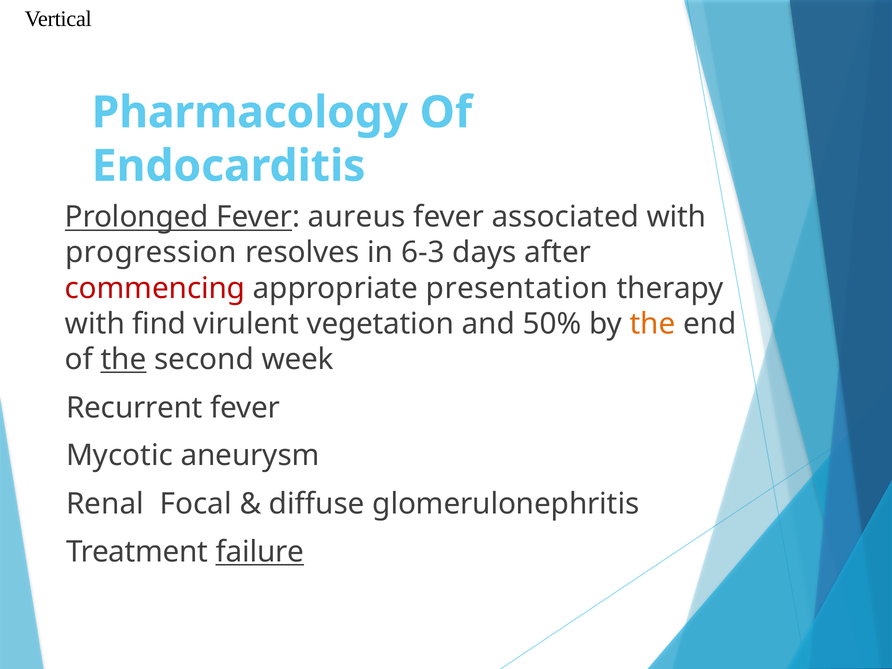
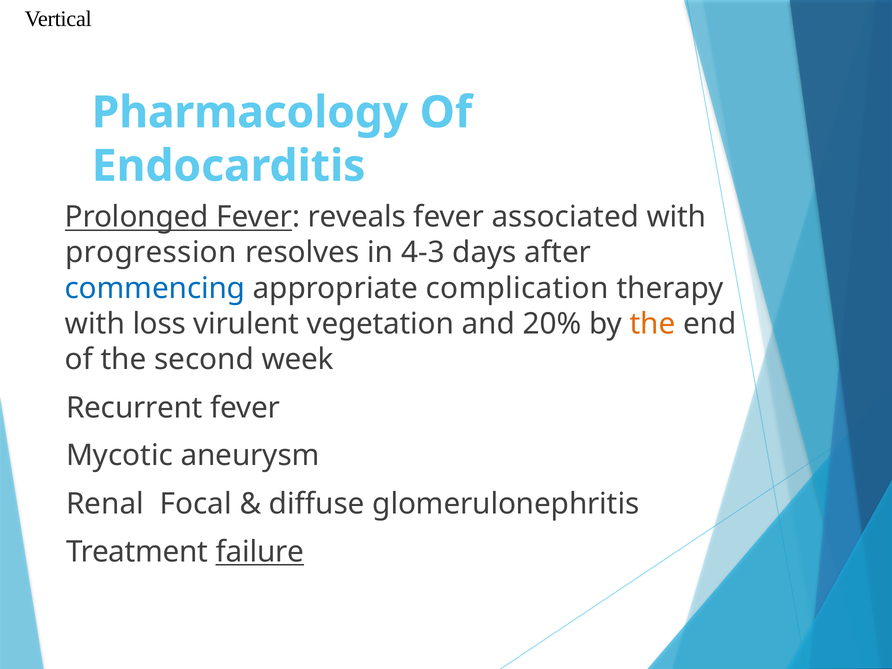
aureus: aureus -> reveals
6-3: 6-3 -> 4-3
commencing colour: red -> blue
presentation: presentation -> complication
find: find -> loss
50%: 50% -> 20%
the at (124, 360) underline: present -> none
